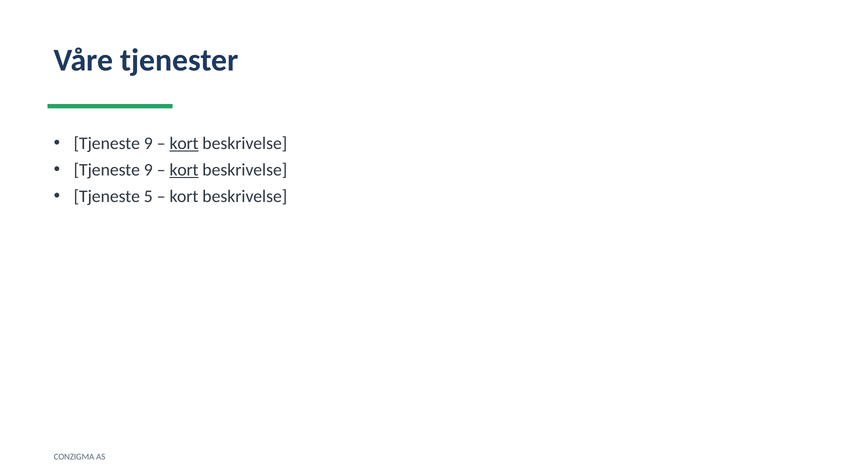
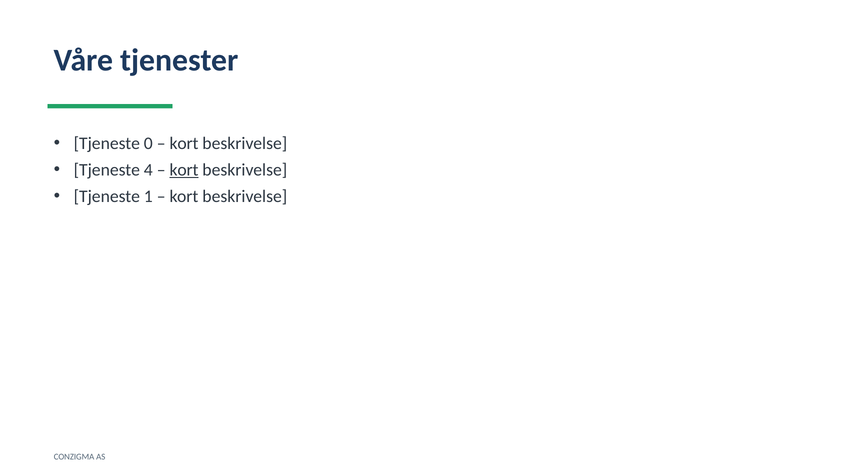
9 at (148, 143): 9 -> 0
kort at (184, 143) underline: present -> none
9 at (148, 170): 9 -> 4
5: 5 -> 1
